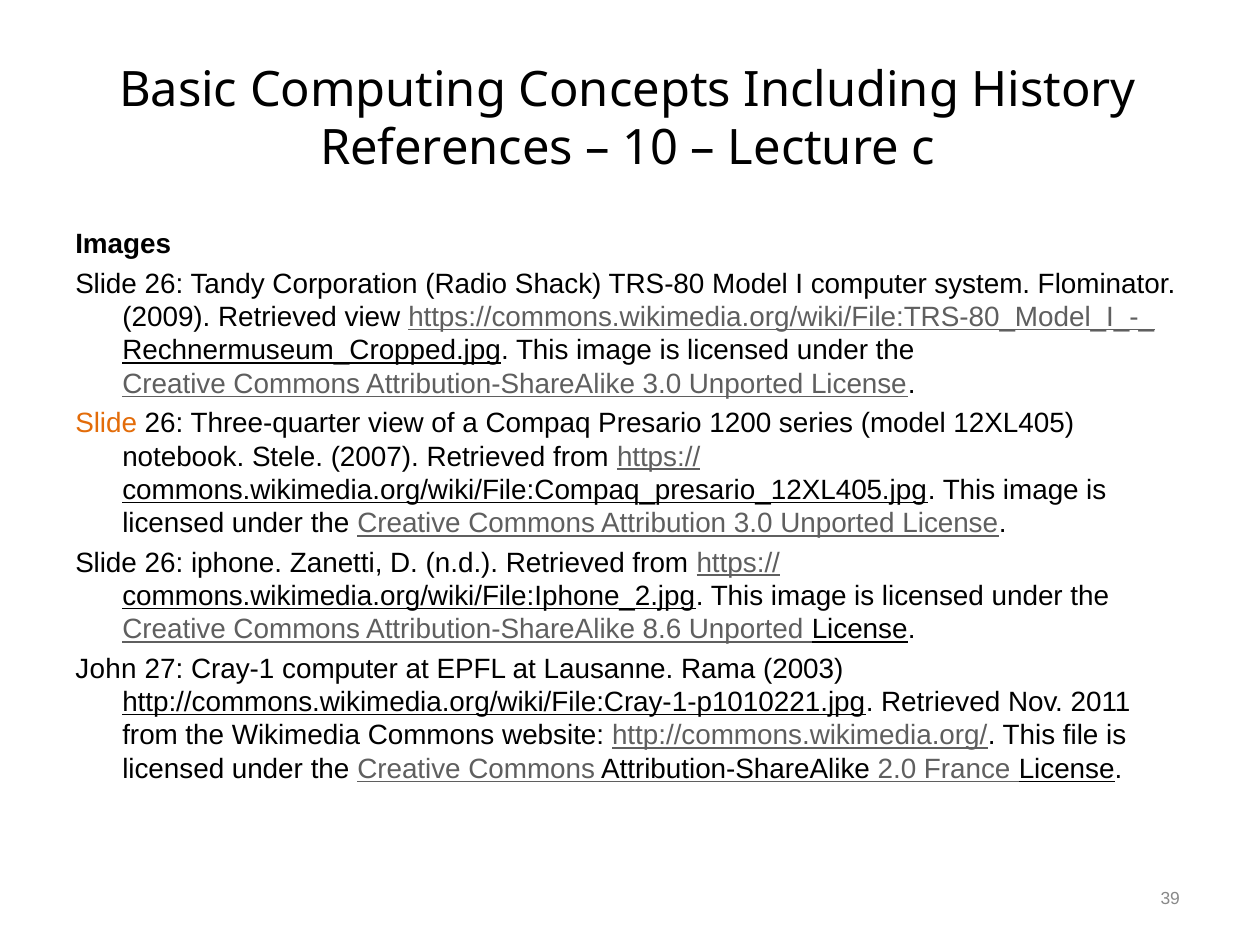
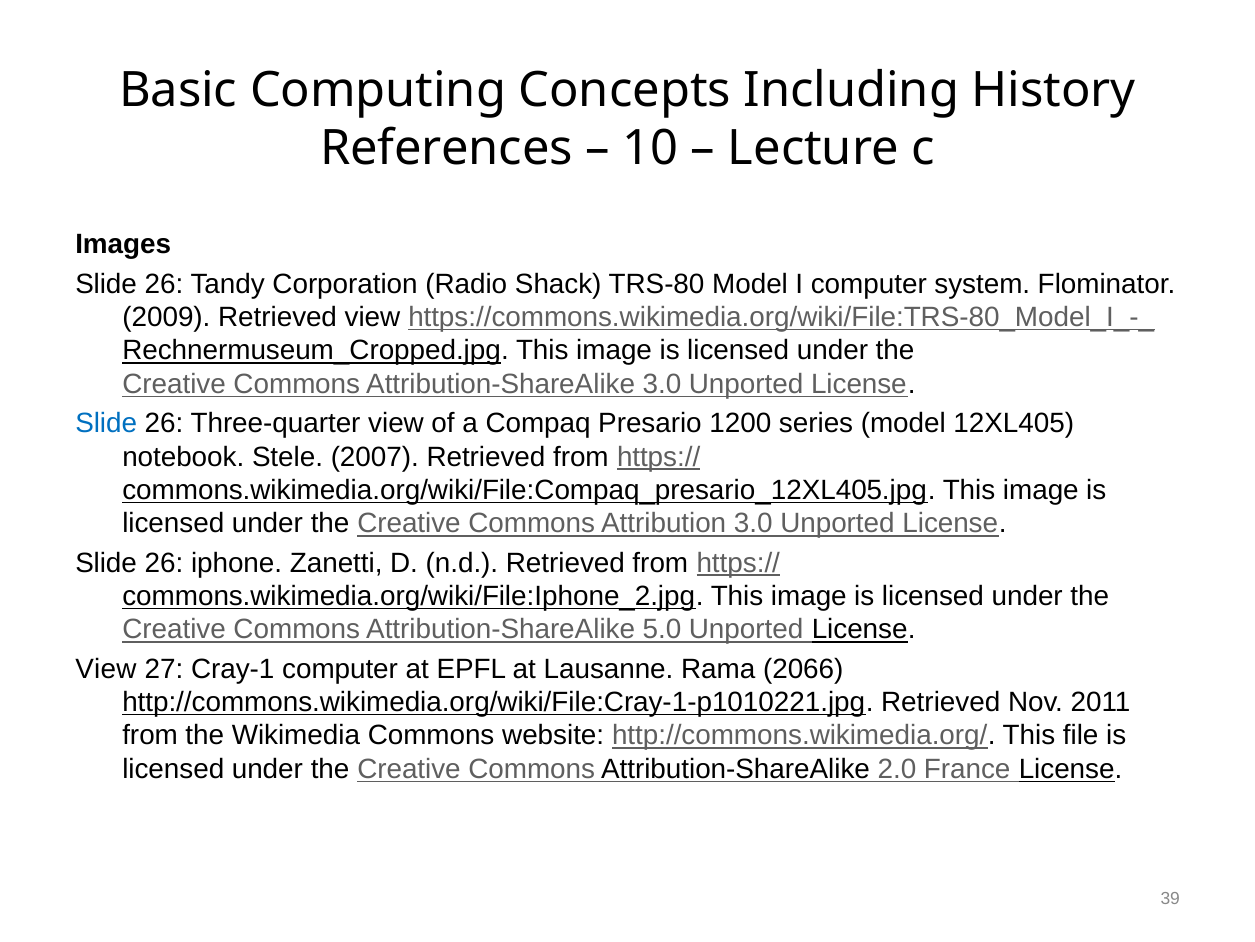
Slide at (106, 423) colour: orange -> blue
8.6: 8.6 -> 5.0
John at (106, 668): John -> View
2003: 2003 -> 2066
